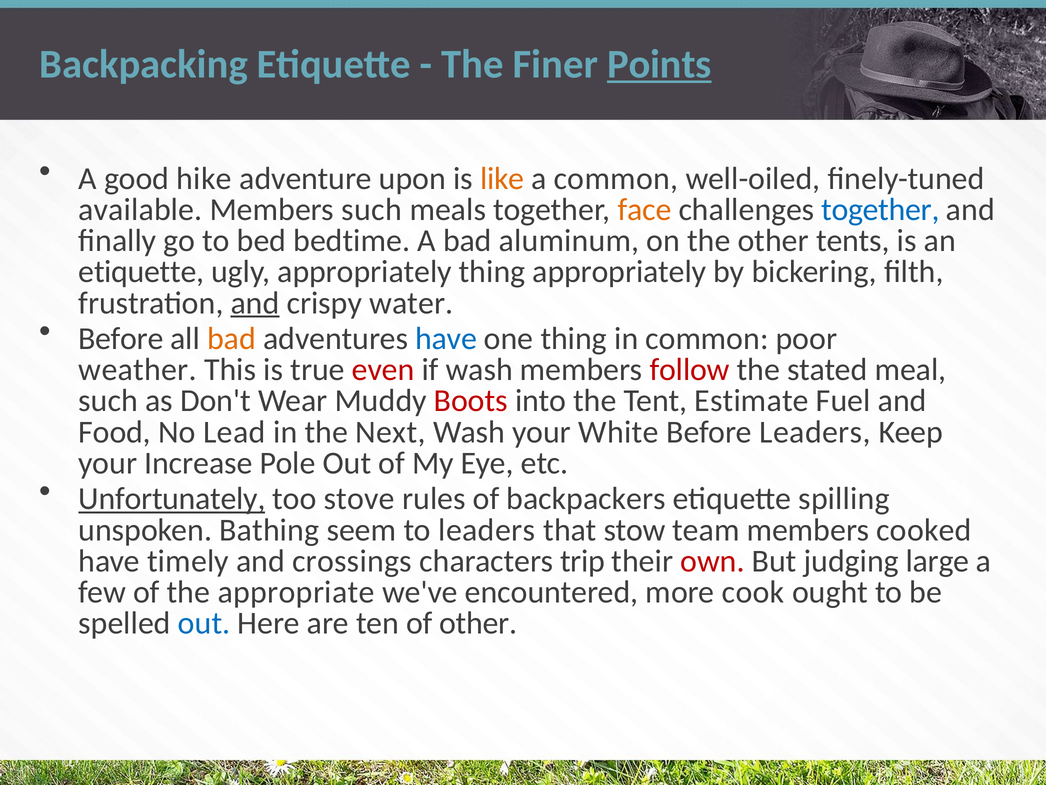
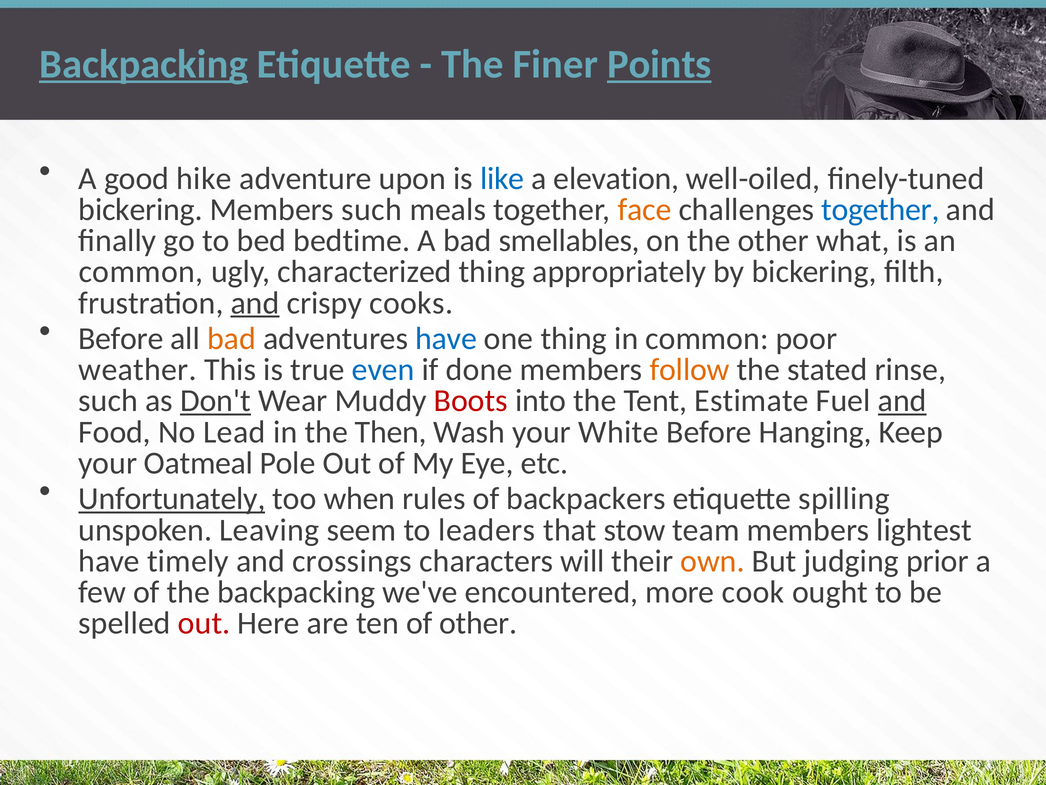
Backpacking at (144, 64) underline: none -> present
like colour: orange -> blue
a common: common -> elevation
available at (140, 209): available -> bickering
aluminum: aluminum -> smellables
tents: tents -> what
etiquette at (141, 272): etiquette -> common
ugly appropriately: appropriately -> characterized
water: water -> cooks
even colour: red -> blue
if wash: wash -> done
follow colour: red -> orange
meal: meal -> rinse
Don't underline: none -> present
and at (902, 401) underline: none -> present
Next: Next -> Then
Before Leaders: Leaders -> Hanging
Increase: Increase -> Oatmeal
stove: stove -> when
Bathing: Bathing -> Leaving
cooked: cooked -> lightest
trip: trip -> will
own colour: red -> orange
large: large -> prior
the appropriate: appropriate -> backpacking
out at (204, 623) colour: blue -> red
